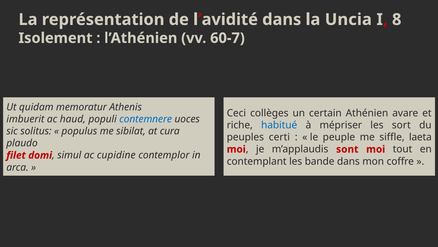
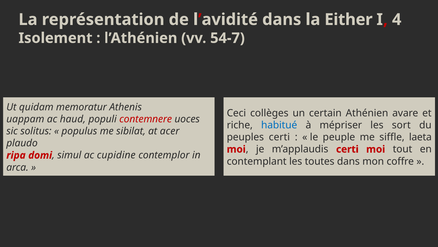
Uncia: Uncia -> Either
8: 8 -> 4
60-7: 60-7 -> 54-7
imbuerit: imbuerit -> uappam
contemnere colour: blue -> red
cura: cura -> acer
m’applaudis sont: sont -> certi
filet: filet -> ripa
bande: bande -> toutes
